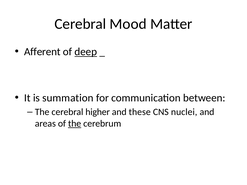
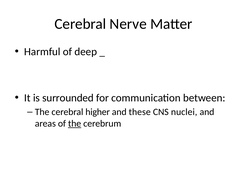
Mood: Mood -> Nerve
Afferent: Afferent -> Harmful
deep underline: present -> none
summation: summation -> surrounded
